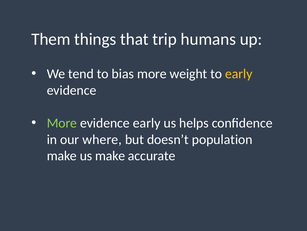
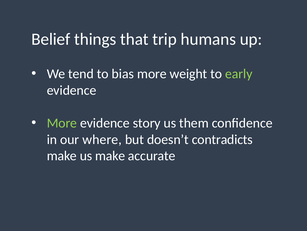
Them: Them -> Belief
early at (239, 74) colour: yellow -> light green
evidence early: early -> story
helps: helps -> them
population: population -> contradicts
